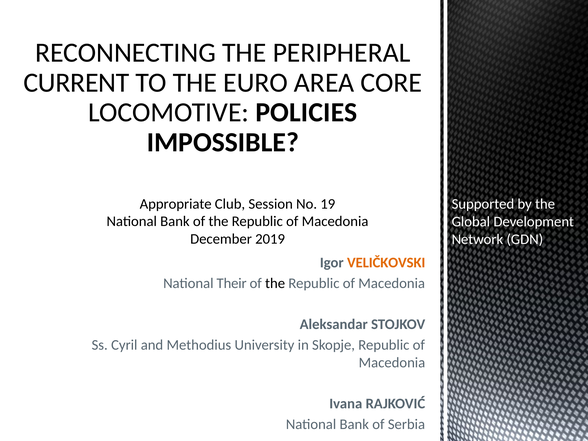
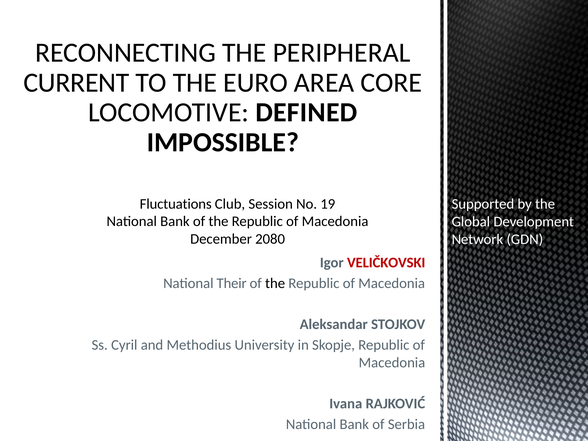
POLICIES: POLICIES -> DEFINED
Appropriate: Appropriate -> Fluctuations
2019: 2019 -> 2080
VELIČKOVSKI colour: orange -> red
